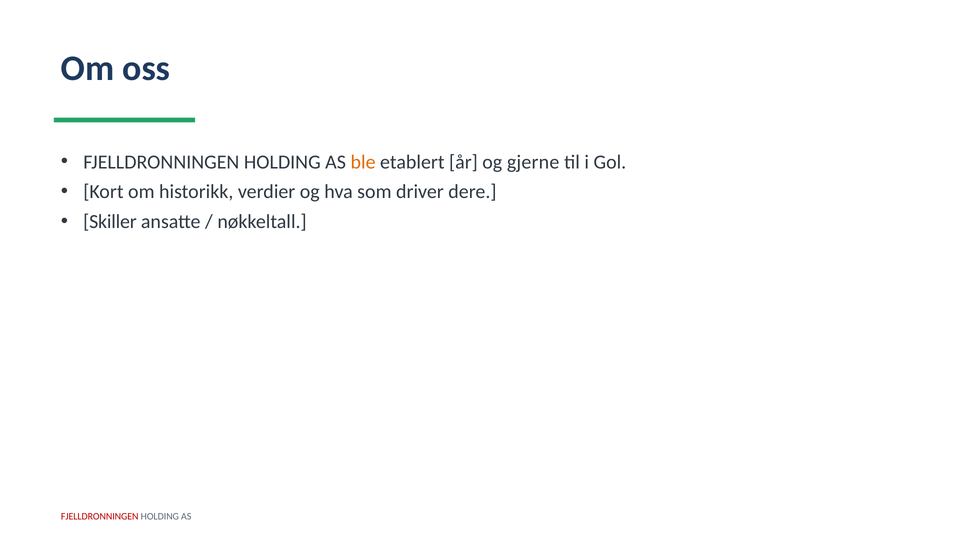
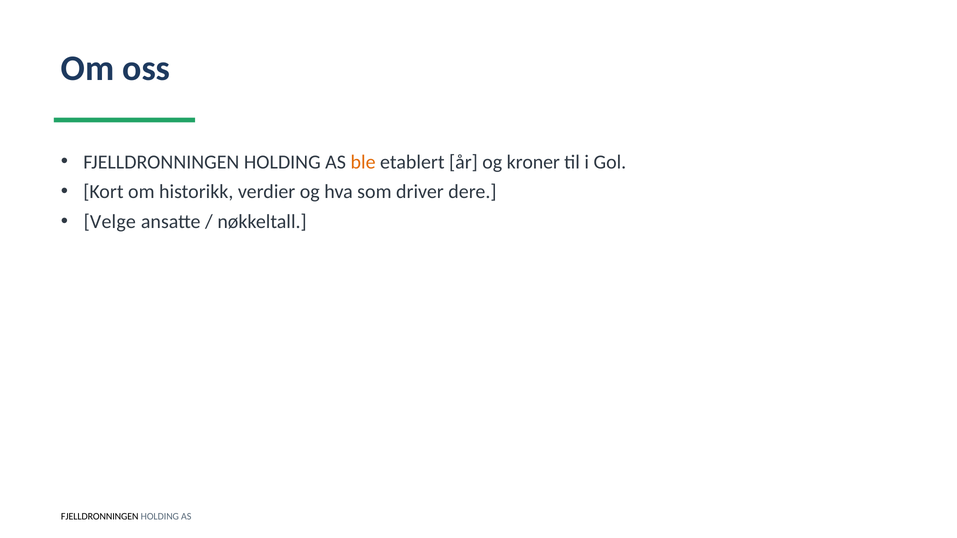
gjerne: gjerne -> kroner
Skiller: Skiller -> Velge
FJELLDRONNINGEN at (100, 517) colour: red -> black
